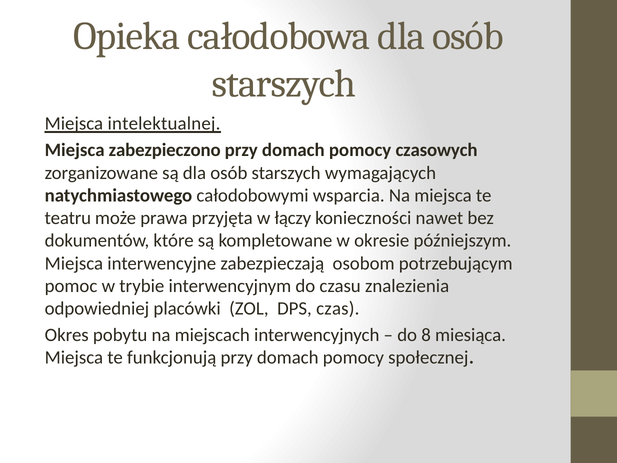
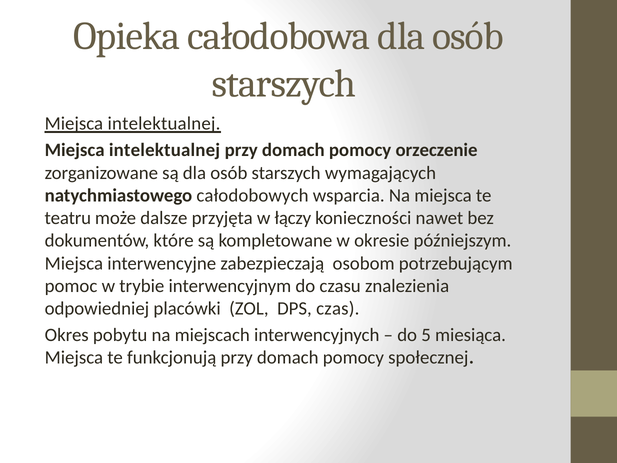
zabezpieczono at (165, 150): zabezpieczono -> intelektualnej
czasowych: czasowych -> orzeczenie
całodobowymi: całodobowymi -> całodobowych
prawa: prawa -> dalsze
8: 8 -> 5
